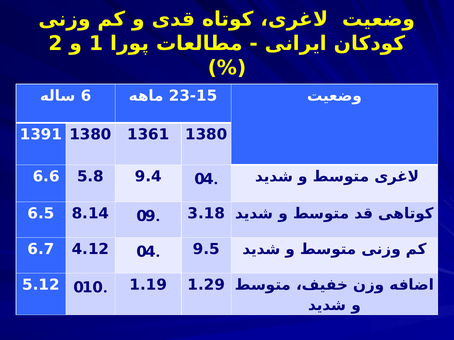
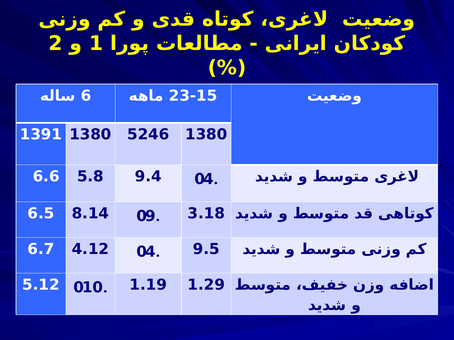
1361: 1361 -> 5246
